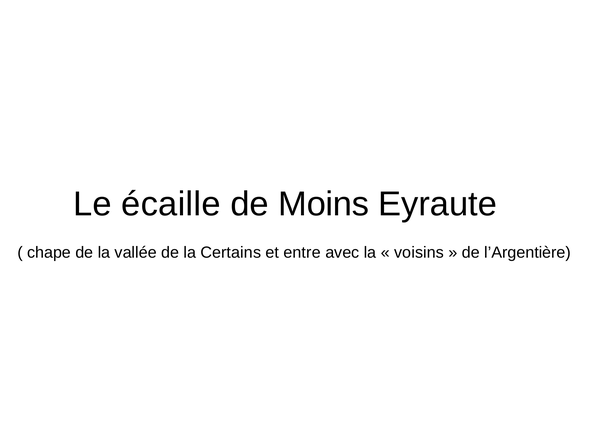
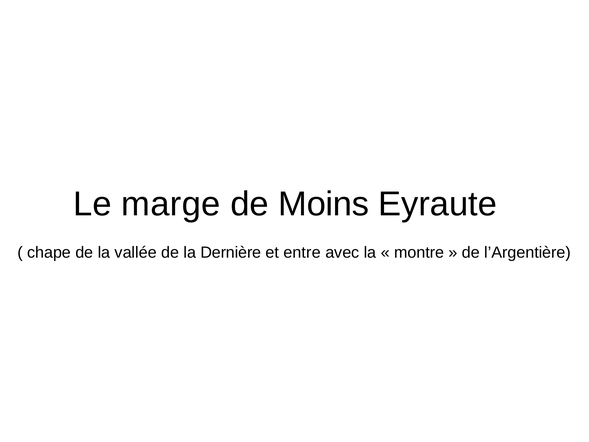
écaille: écaille -> marge
Certains: Certains -> Dernière
voisins: voisins -> montre
